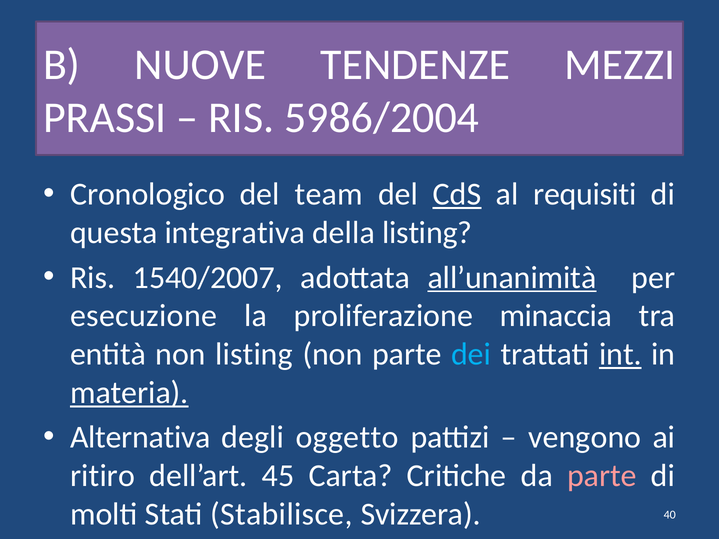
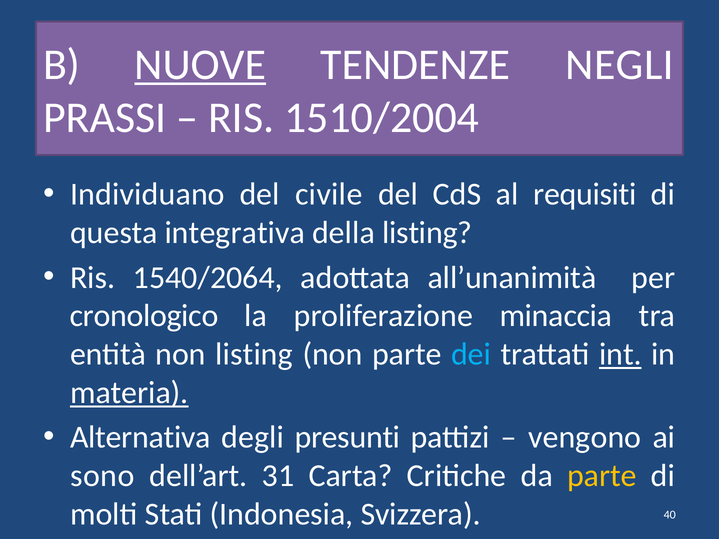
NUOVE underline: none -> present
MEZZI: MEZZI -> NEGLI
5986/2004: 5986/2004 -> 1510/2004
Cronologico: Cronologico -> Individuano
team: team -> civile
CdS underline: present -> none
1540/2007: 1540/2007 -> 1540/2064
all’unanimità underline: present -> none
esecuzione: esecuzione -> cronologico
oggetto: oggetto -> presunti
ritiro: ritiro -> sono
45: 45 -> 31
parte at (602, 476) colour: pink -> yellow
Stabilisce: Stabilisce -> Indonesia
